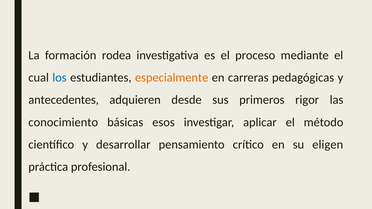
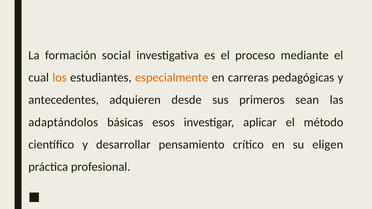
rodea: rodea -> social
los colour: blue -> orange
rigor: rigor -> sean
conocimiento: conocimiento -> adaptándolos
